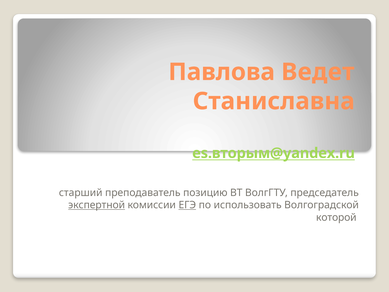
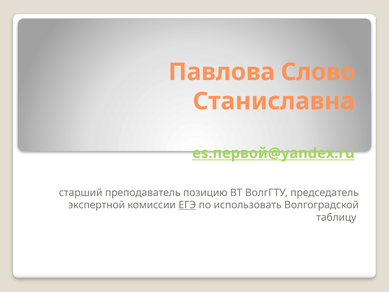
Ведет: Ведет -> Слово
es.вторым@yandex.ru: es.вторым@yandex.ru -> es.первой@yandex.ru
экспертной underline: present -> none
которой: которой -> таблицу
